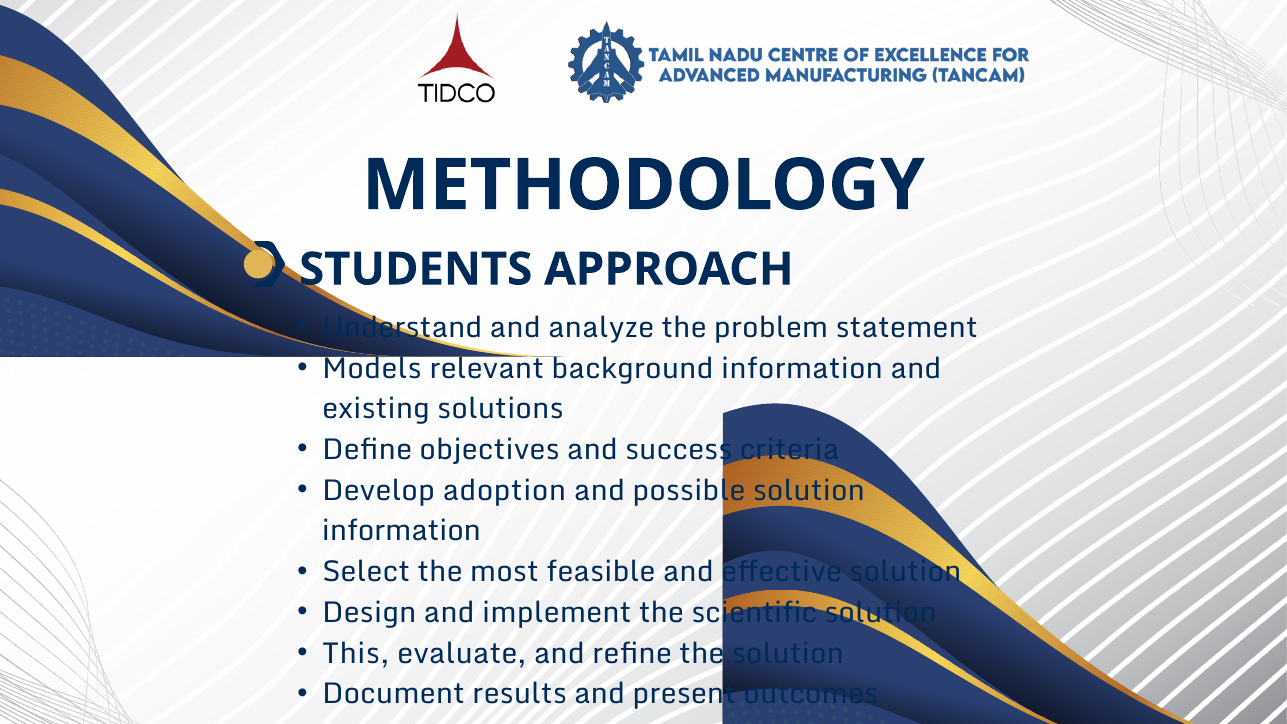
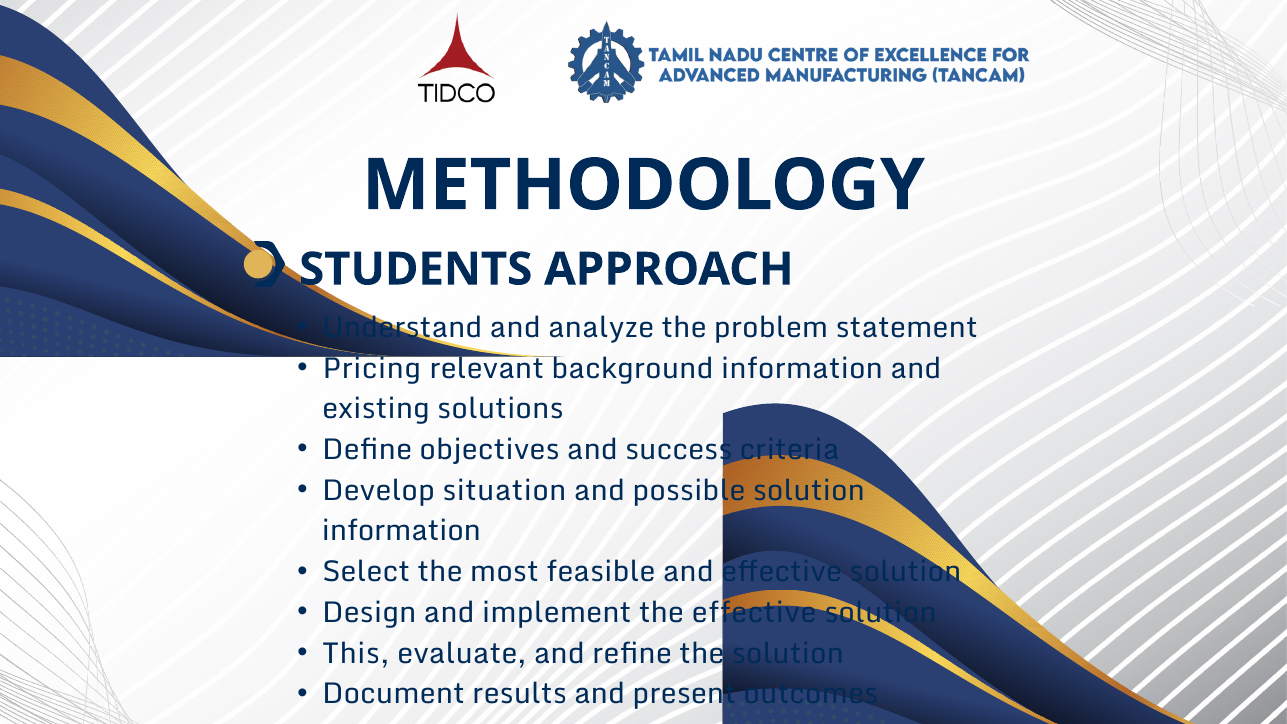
Models: Models -> Pricing
adoption: adoption -> situation
the scientific: scientific -> effective
